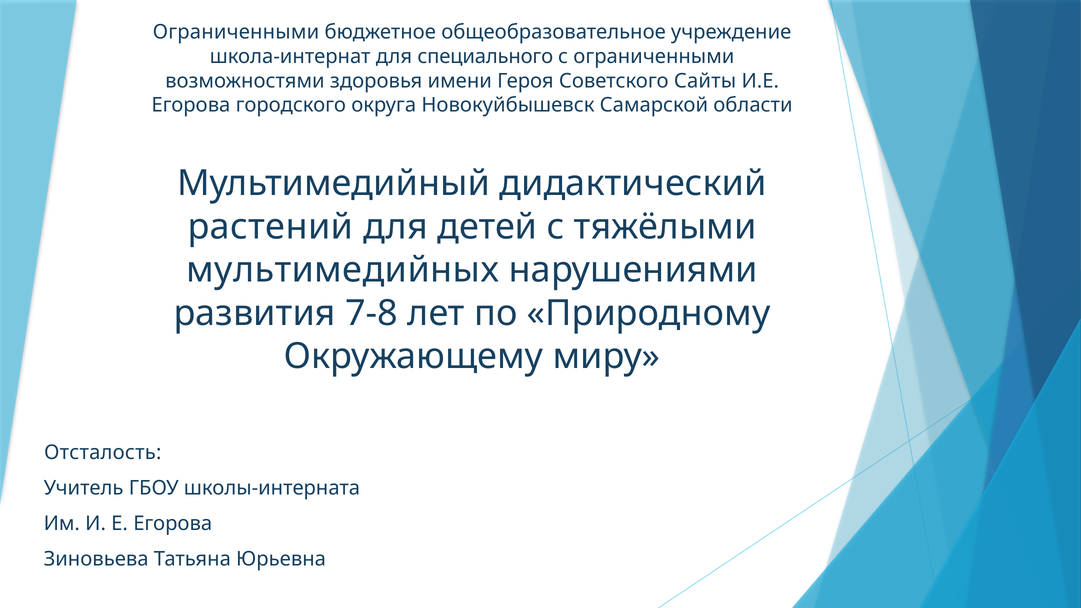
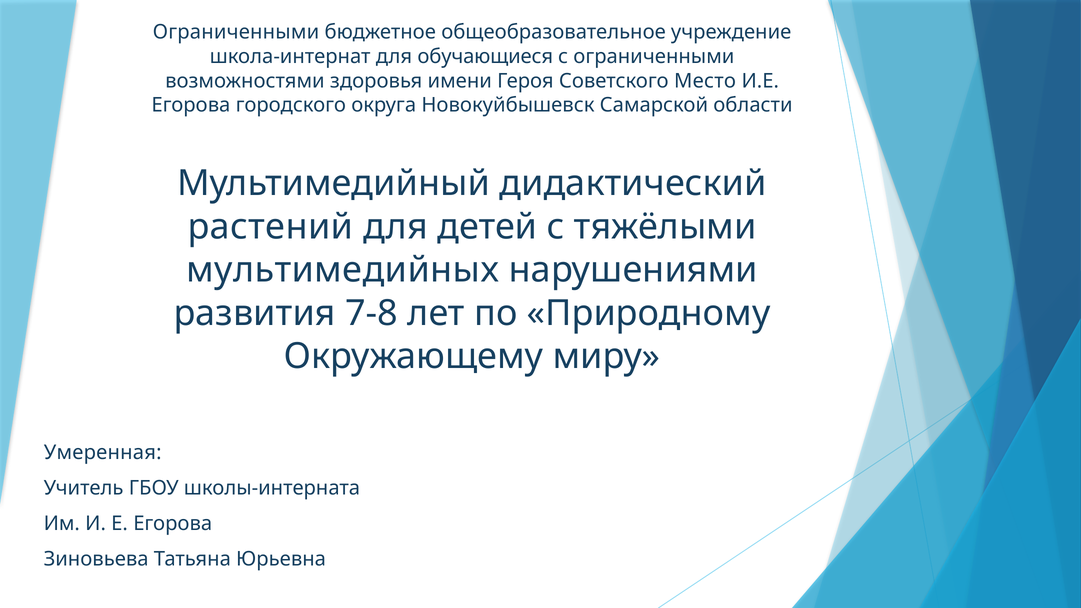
специального: специального -> обучающиеся
Сайты: Сайты -> Место
Отсталость: Отсталость -> Умеренная
